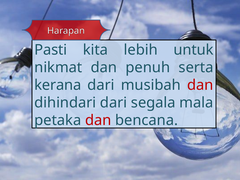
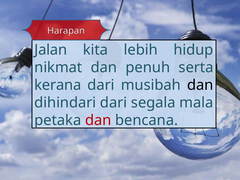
Pasti: Pasti -> Jalan
untuk: untuk -> hidup
dan at (200, 85) colour: red -> black
